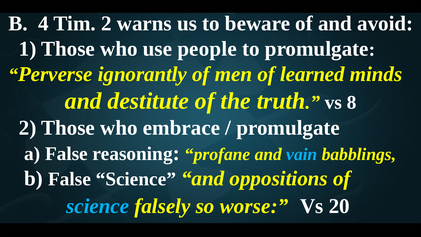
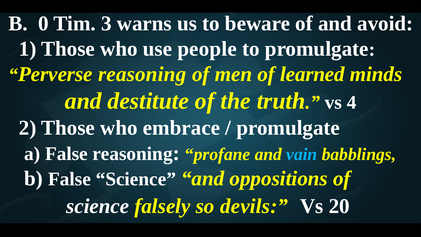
4: 4 -> 0
Tim 2: 2 -> 3
Perverse ignorantly: ignorantly -> reasoning
8: 8 -> 4
science at (98, 206) colour: light blue -> white
worse: worse -> devils
